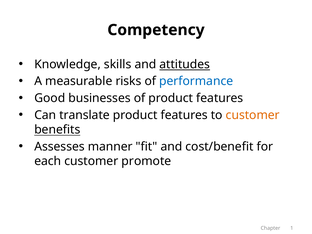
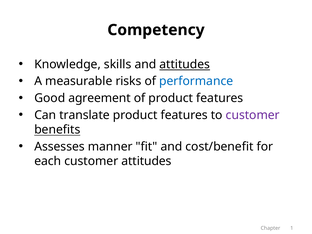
businesses: businesses -> agreement
customer at (253, 115) colour: orange -> purple
customer promote: promote -> attitudes
